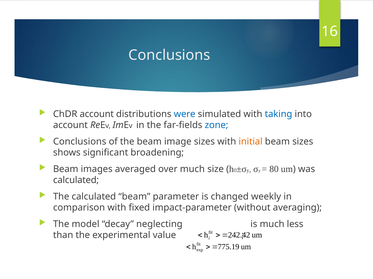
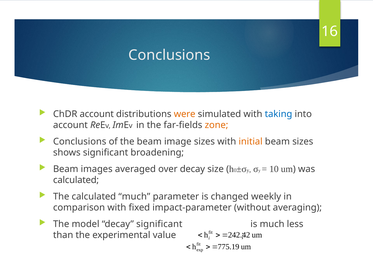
were colour: blue -> orange
zone colour: blue -> orange
over much: much -> decay
80: 80 -> 10
calculated beam: beam -> much
decay neglecting: neglecting -> significant
